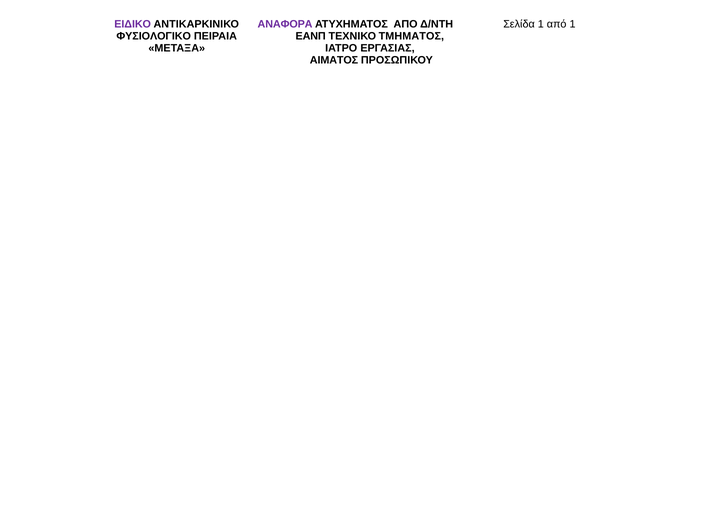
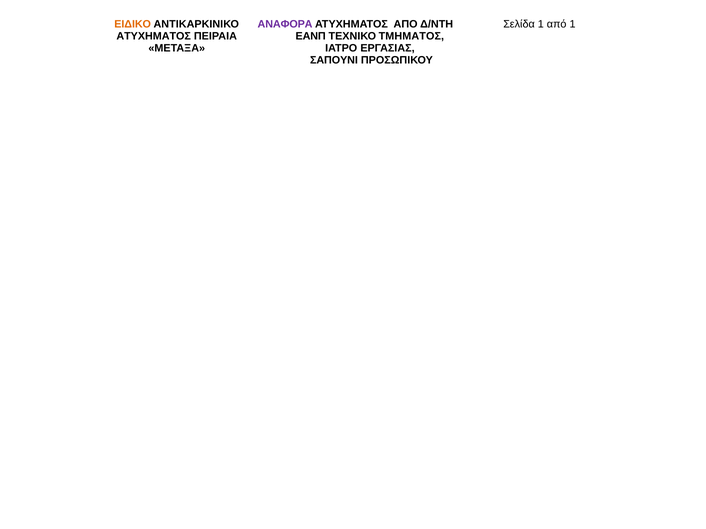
ΕΙΔΙΚΟ colour: purple -> orange
ΦΥΣΙΟΛΟΓΙΚΟ at (154, 36): ΦΥΣΙΟΛΟΓΙΚΟ -> ΑΤΥΧΗΜΑΤΟΣ
ΑΙΜΑΤΟΣ: ΑΙΜΑΤΟΣ -> ΣΑΠΟΥΝΙ
